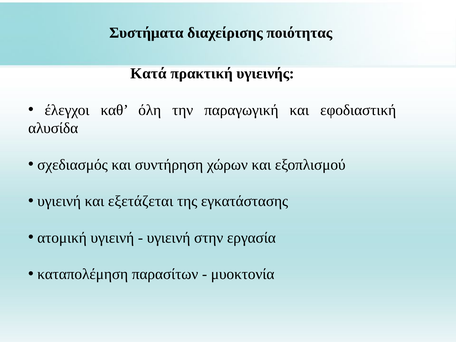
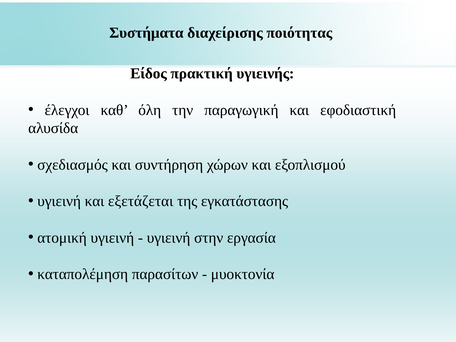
Κατά: Κατά -> Είδος
